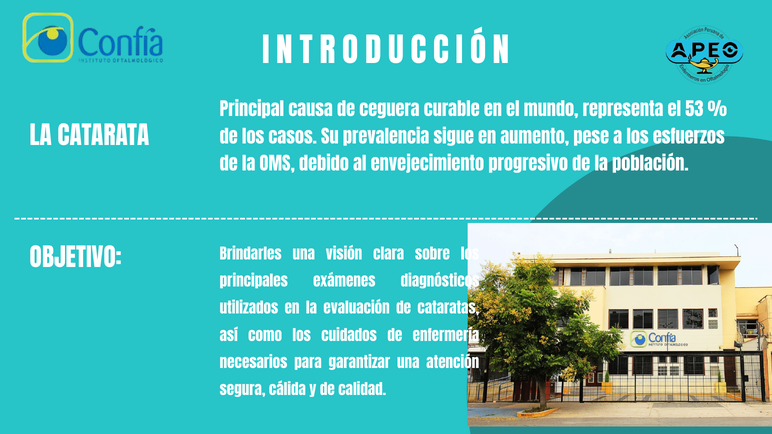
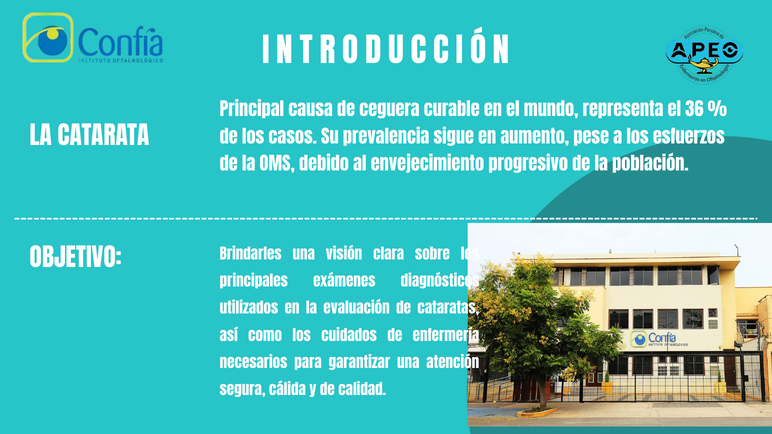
53: 53 -> 36
